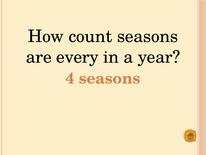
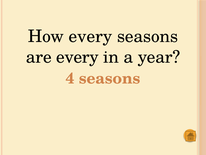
How count: count -> every
